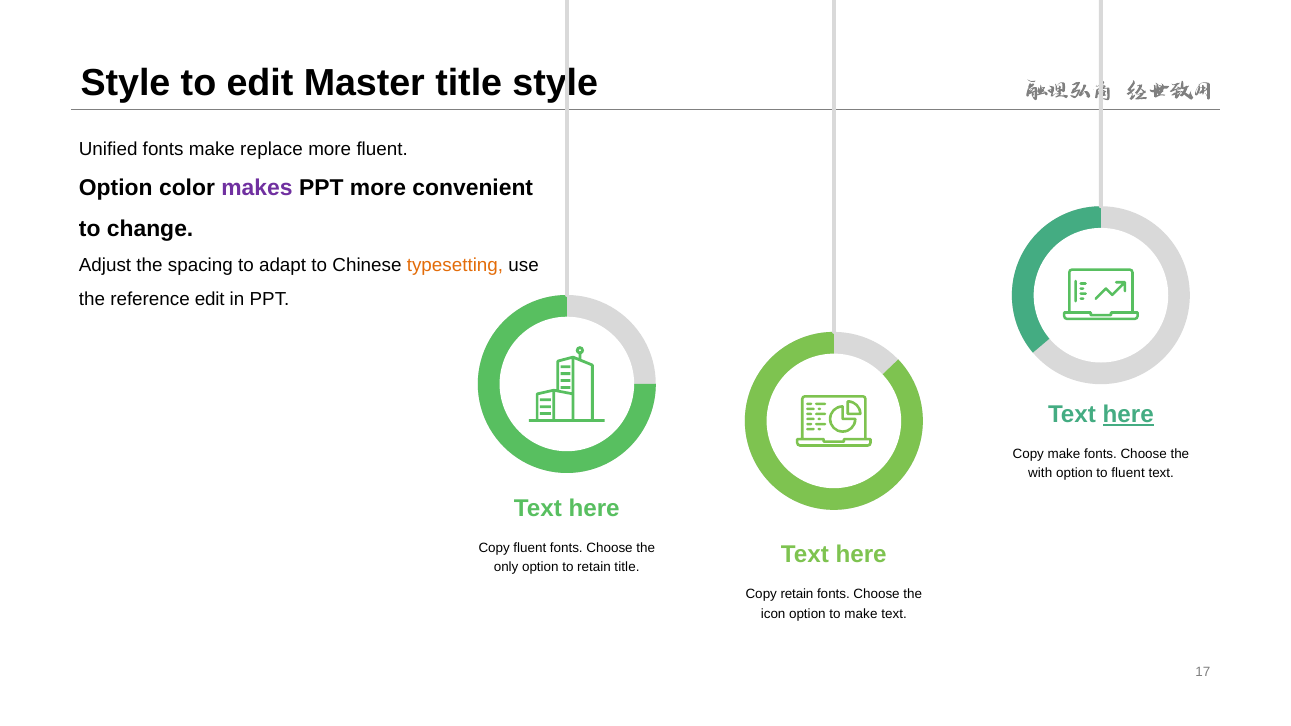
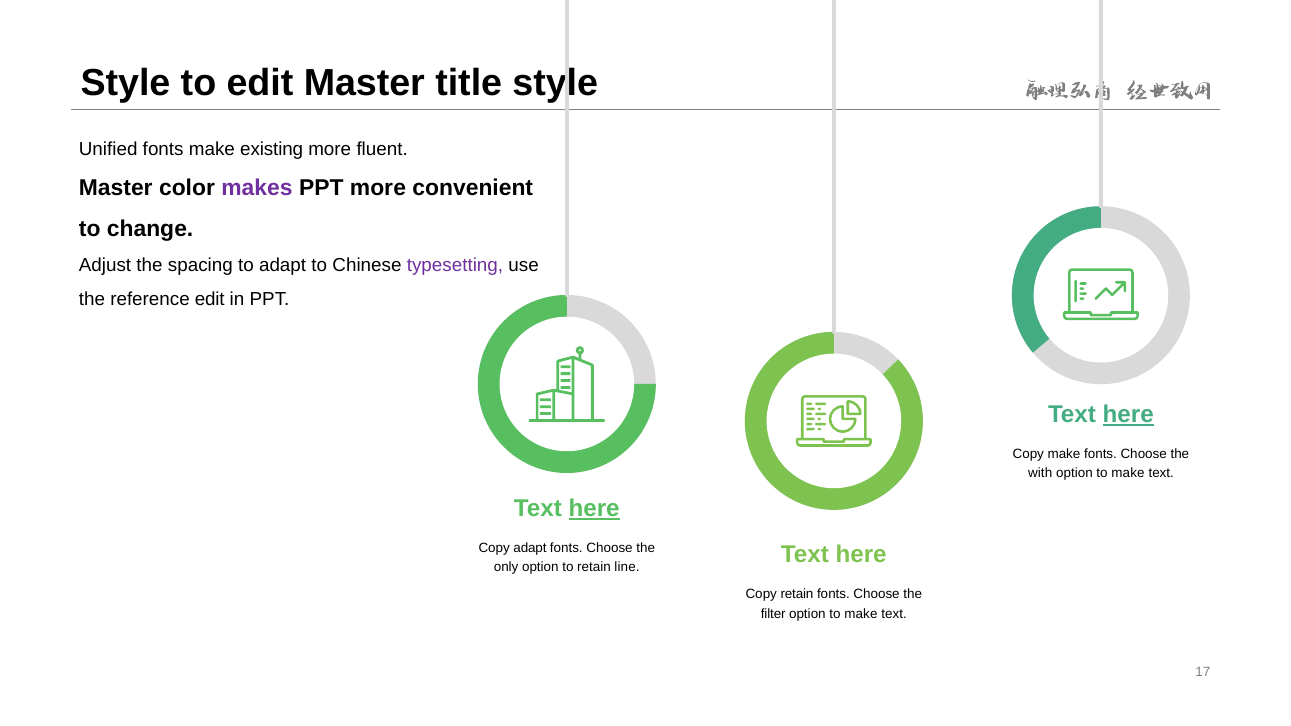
replace: replace -> existing
Option at (116, 188): Option -> Master
typesetting colour: orange -> purple
fluent at (1128, 474): fluent -> make
here at (594, 509) underline: none -> present
Copy fluent: fluent -> adapt
retain title: title -> line
icon: icon -> filter
